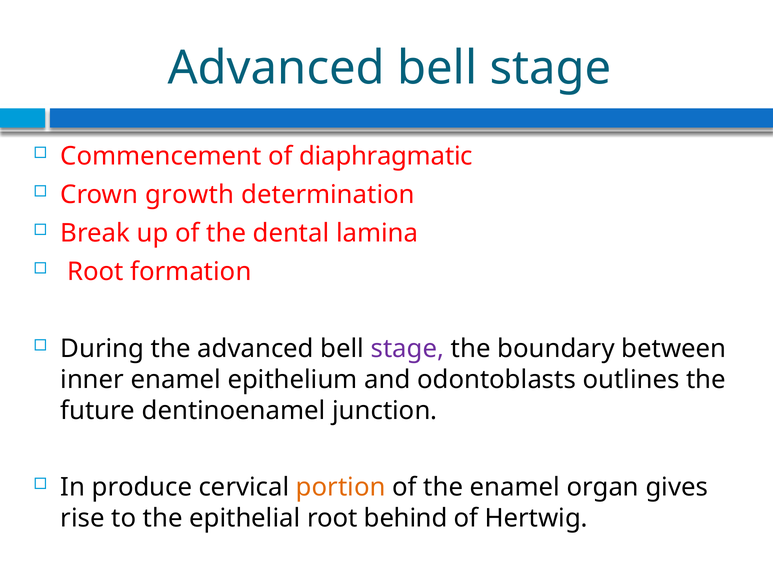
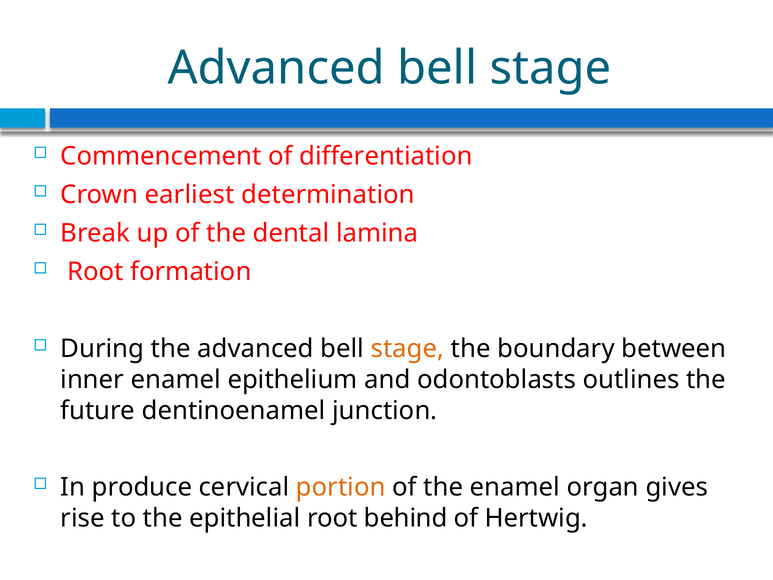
diaphragmatic: diaphragmatic -> differentiation
growth: growth -> earliest
stage at (408, 349) colour: purple -> orange
